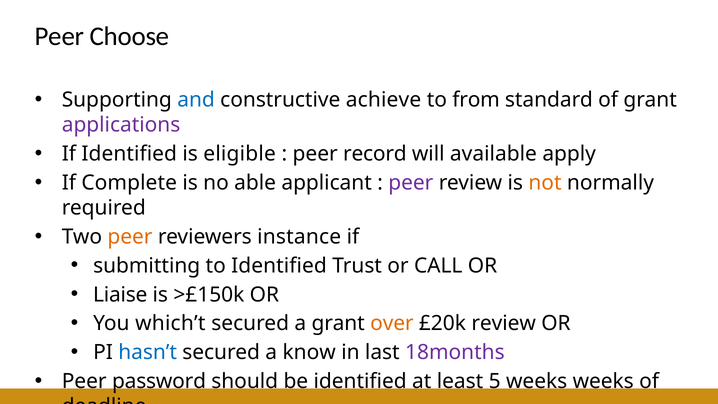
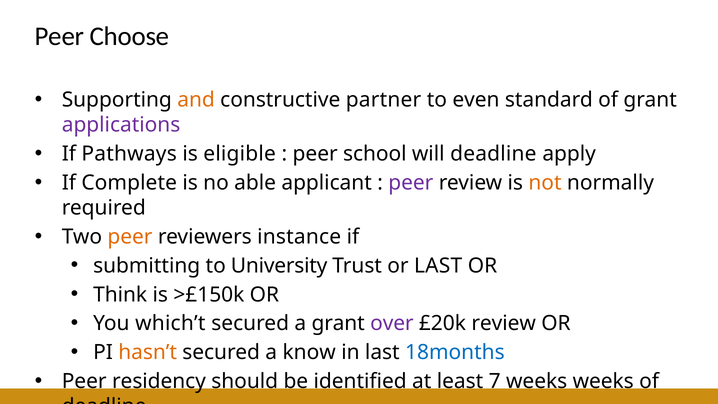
and colour: blue -> orange
achieve: achieve -> partner
from: from -> even
If Identified: Identified -> Pathways
record: record -> school
will available: available -> deadline
to Identified: Identified -> University
or CALL: CALL -> LAST
Liaise: Liaise -> Think
over colour: orange -> purple
hasn’t colour: blue -> orange
18months colour: purple -> blue
password: password -> residency
5: 5 -> 7
